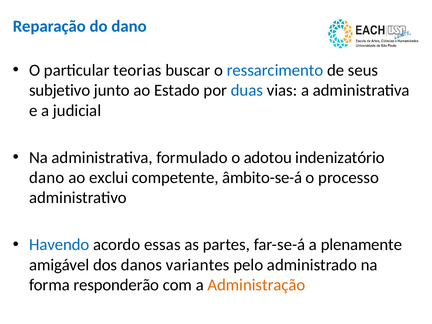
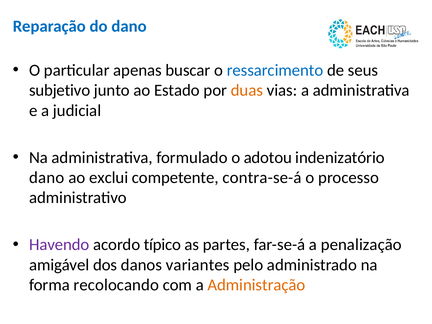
teorias: teorias -> apenas
duas colour: blue -> orange
âmbito-se-á: âmbito-se-á -> contra-se-á
Havendo colour: blue -> purple
essas: essas -> típico
plenamente: plenamente -> penalização
responderão: responderão -> recolocando
